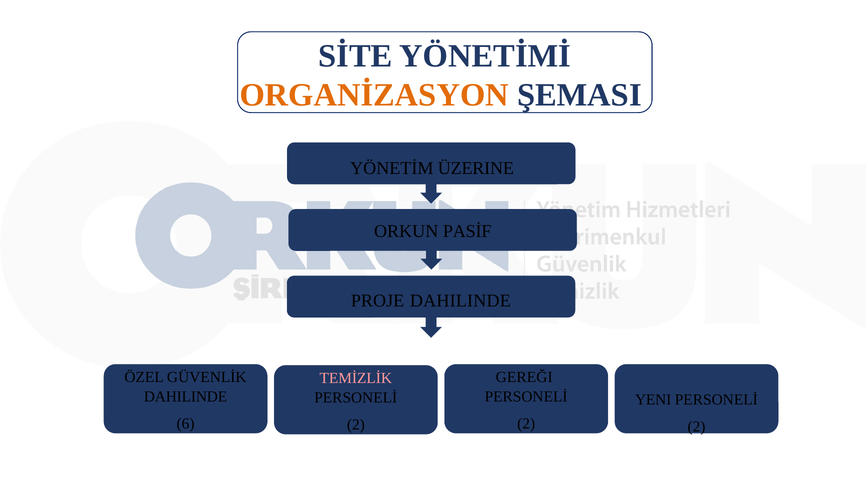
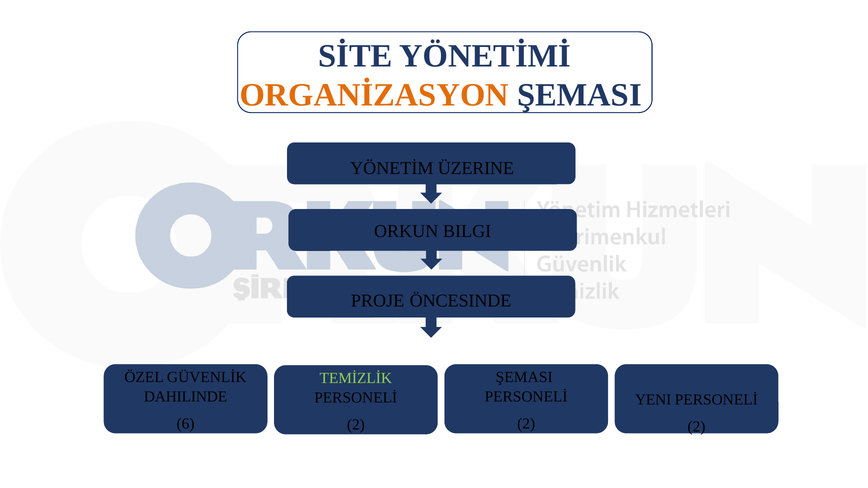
PASİF: PASİF -> BILGI
PROJE DAHILINDE: DAHILINDE -> ÖNCESINDE
GEREĞI at (524, 377): GEREĞI -> ŞEMASI
TEMİZLİK colour: pink -> light green
